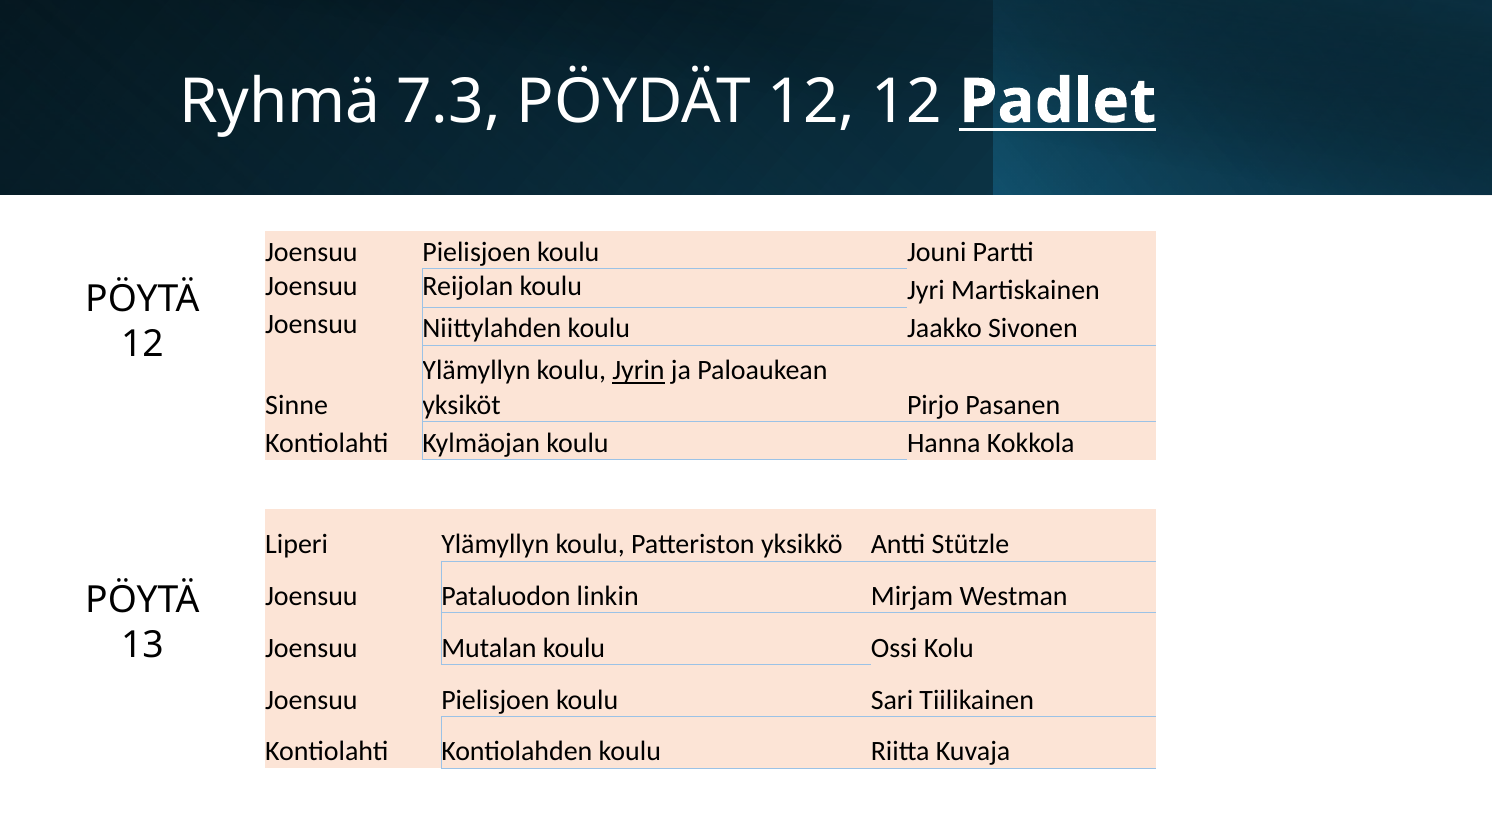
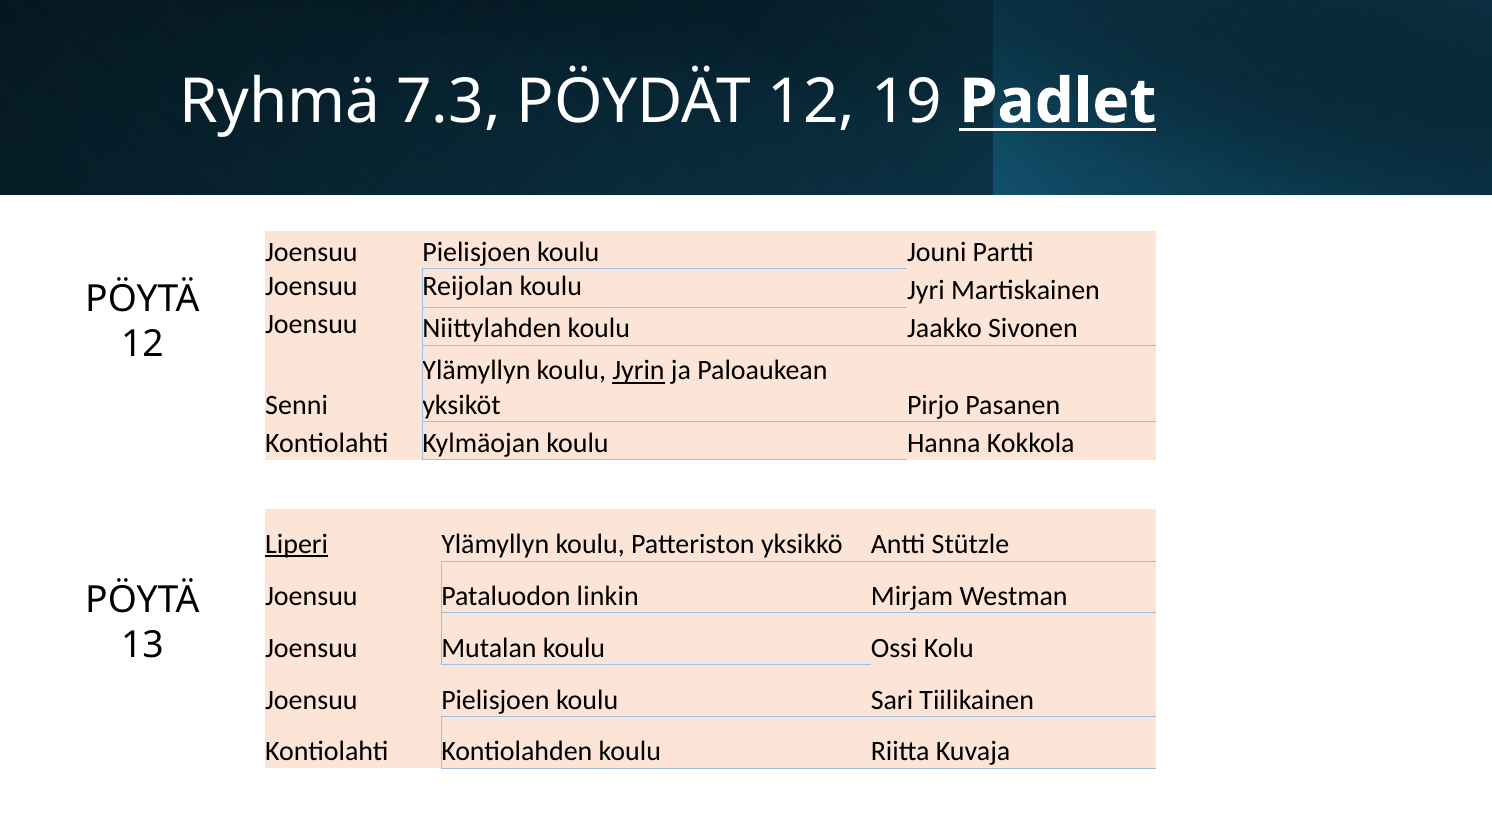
12 12: 12 -> 19
Sinne: Sinne -> Senni
Liperi underline: none -> present
